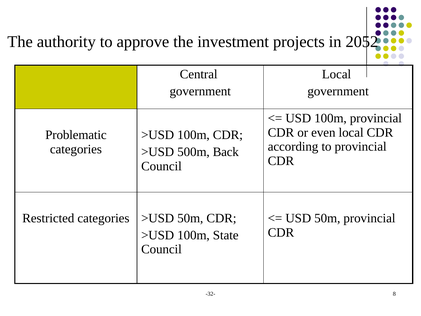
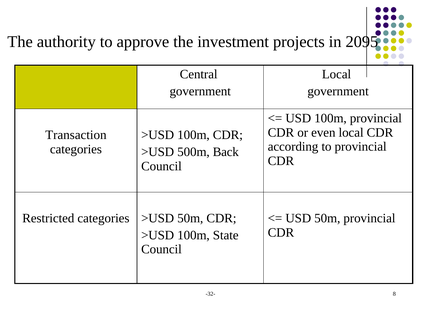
2052: 2052 -> 2095
Problematic: Problematic -> Transaction
